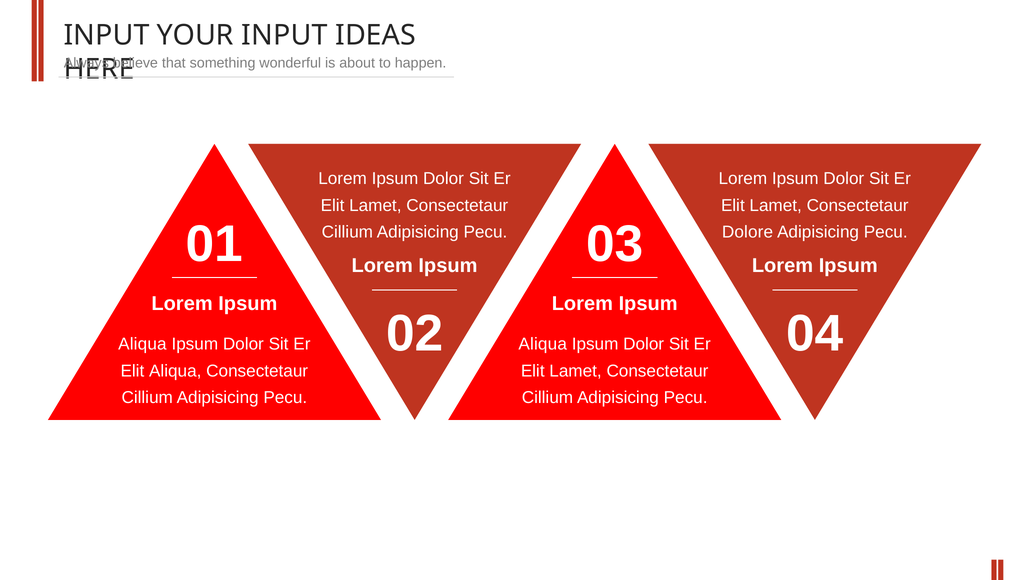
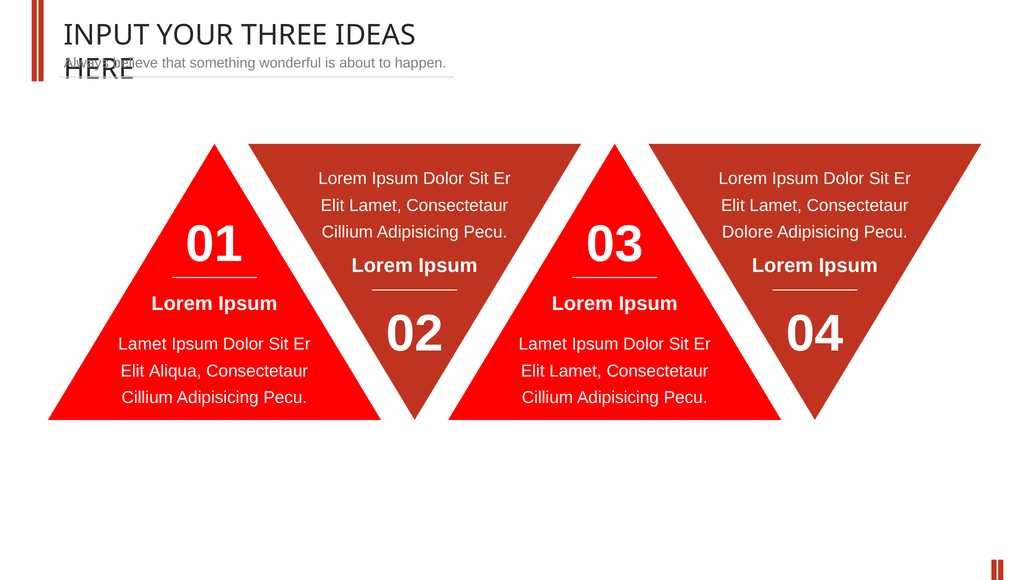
YOUR INPUT: INPUT -> THREE
Aliqua at (142, 344): Aliqua -> Lamet
Aliqua at (543, 344): Aliqua -> Lamet
